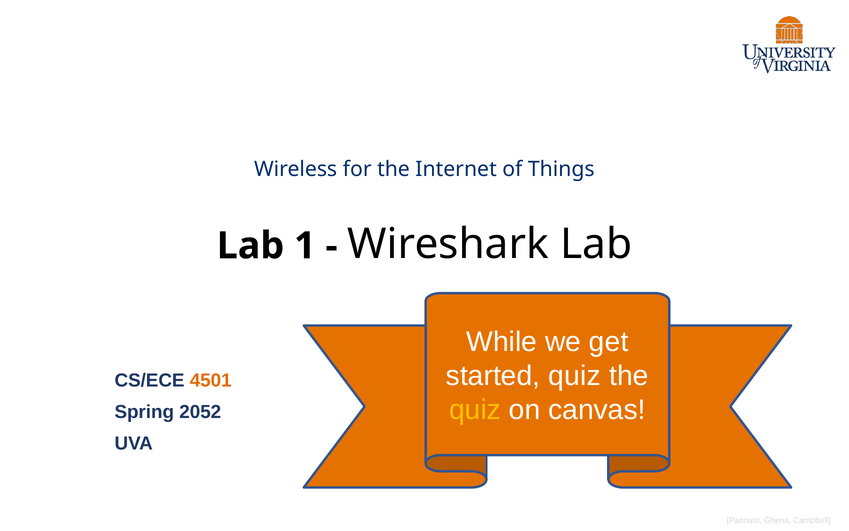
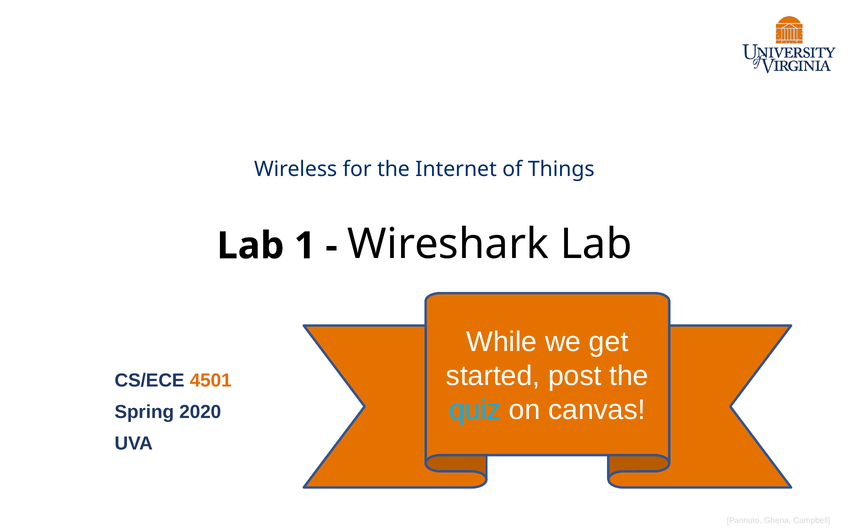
started quiz: quiz -> post
quiz at (475, 410) colour: yellow -> light blue
2052: 2052 -> 2020
